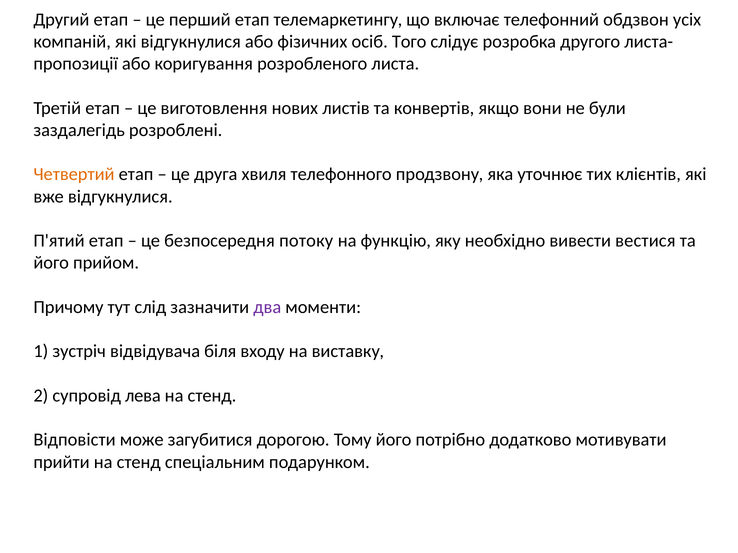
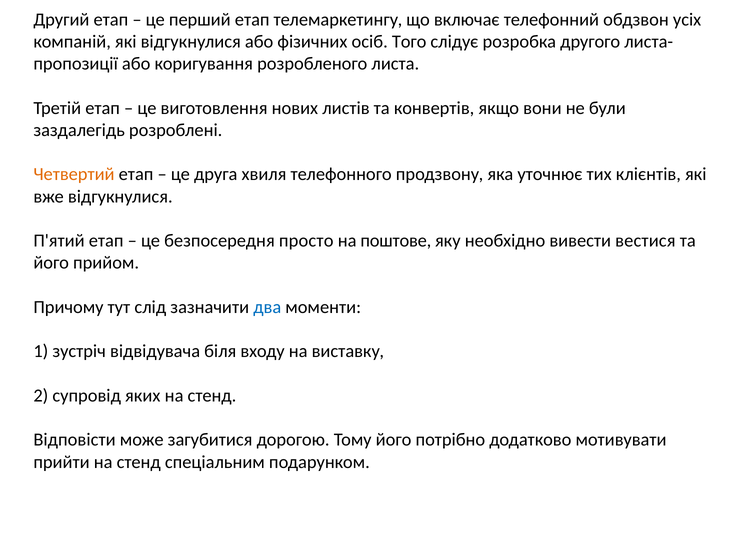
потоку: потоку -> просто
функцію: функцію -> поштове
два colour: purple -> blue
лева: лева -> яких
